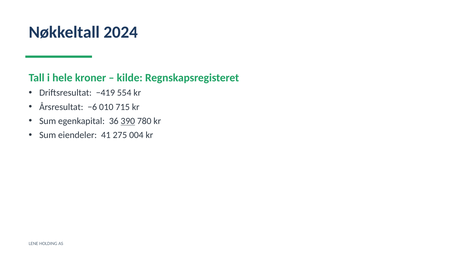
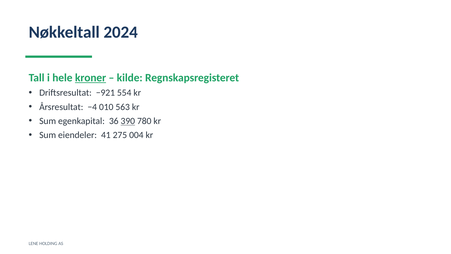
kroner underline: none -> present
−419: −419 -> −921
−6: −6 -> −4
715: 715 -> 563
